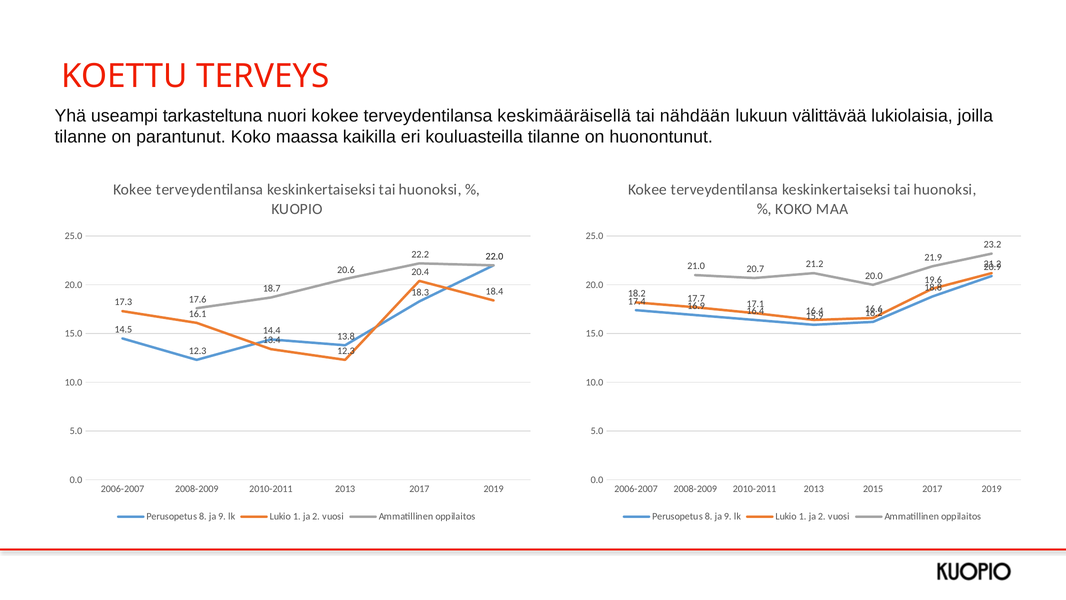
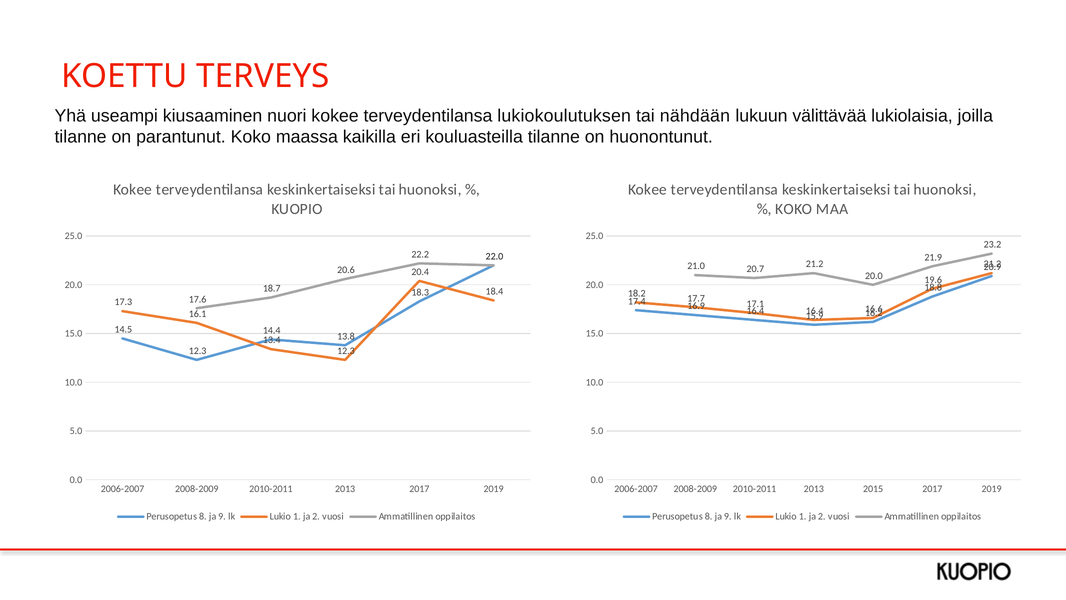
tarkasteltuna: tarkasteltuna -> kiusaaminen
keskimääräisellä: keskimääräisellä -> lukiokoulutuksen
